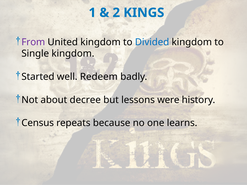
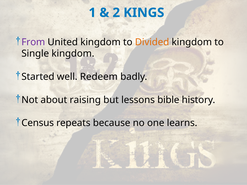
Divided colour: blue -> orange
decree: decree -> raising
were: were -> bible
